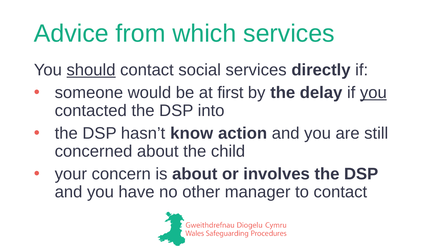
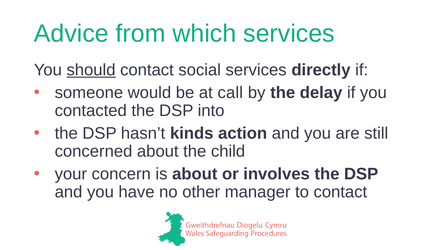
first: first -> call
you at (373, 93) underline: present -> none
know: know -> kinds
